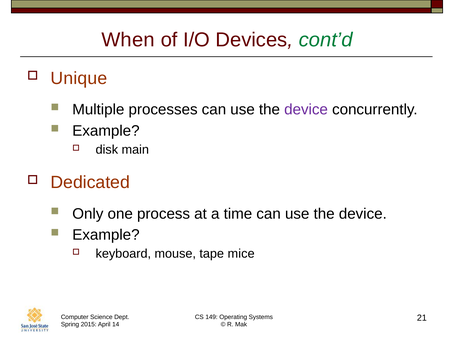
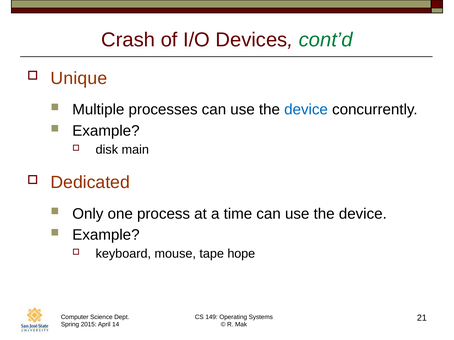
When: When -> Crash
device at (306, 110) colour: purple -> blue
mice: mice -> hope
